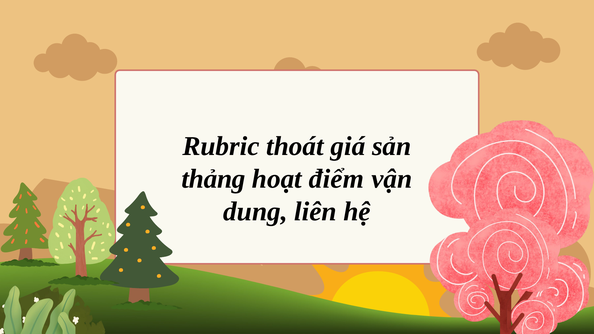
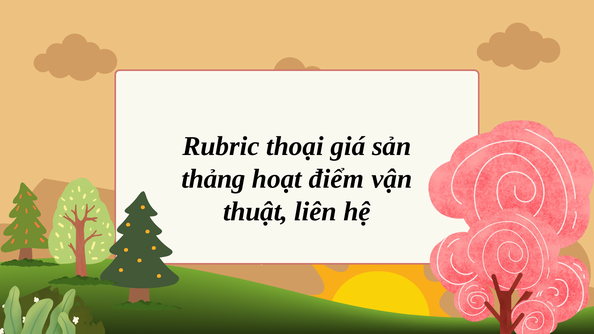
thoát: thoát -> thoại
dung: dung -> thuật
